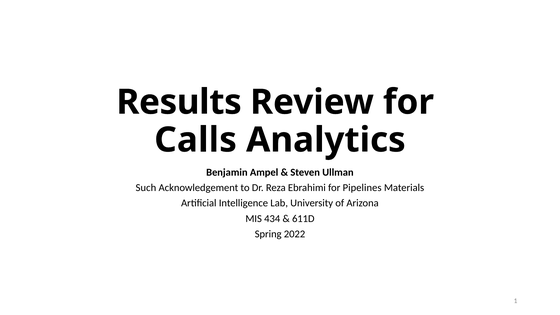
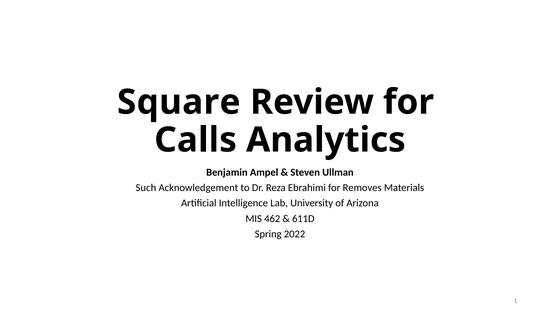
Results: Results -> Square
Pipelines: Pipelines -> Removes
434: 434 -> 462
